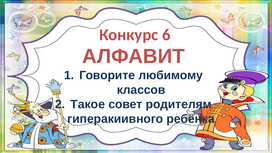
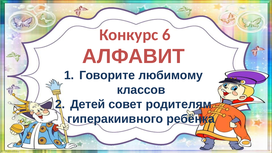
Такое: Такое -> Детей
